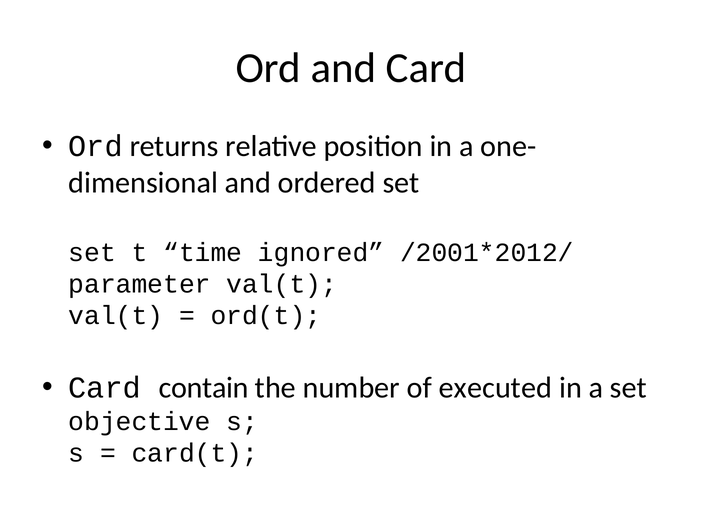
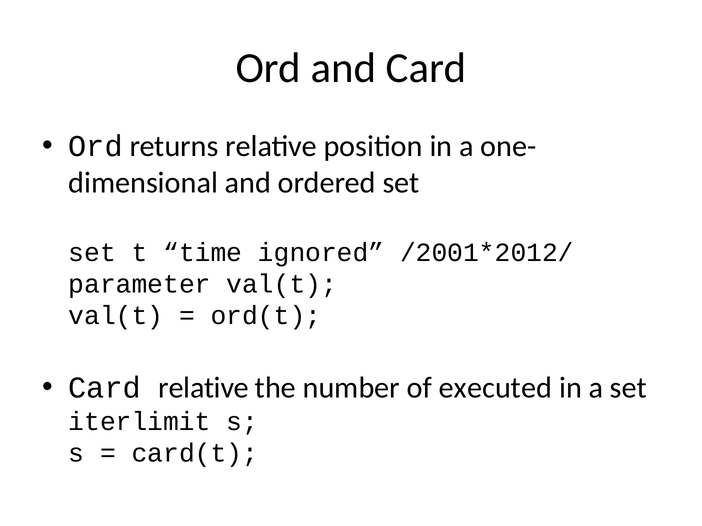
Card contain: contain -> relative
objective: objective -> iterlimit
